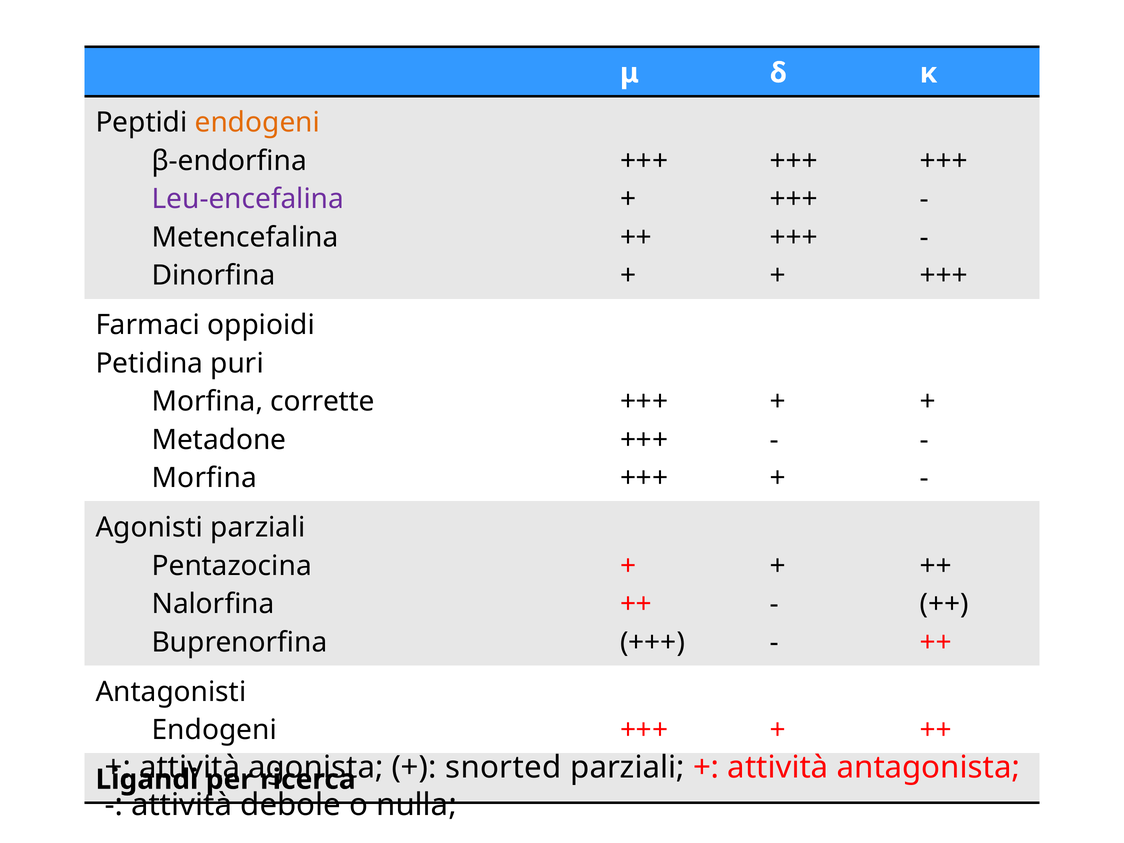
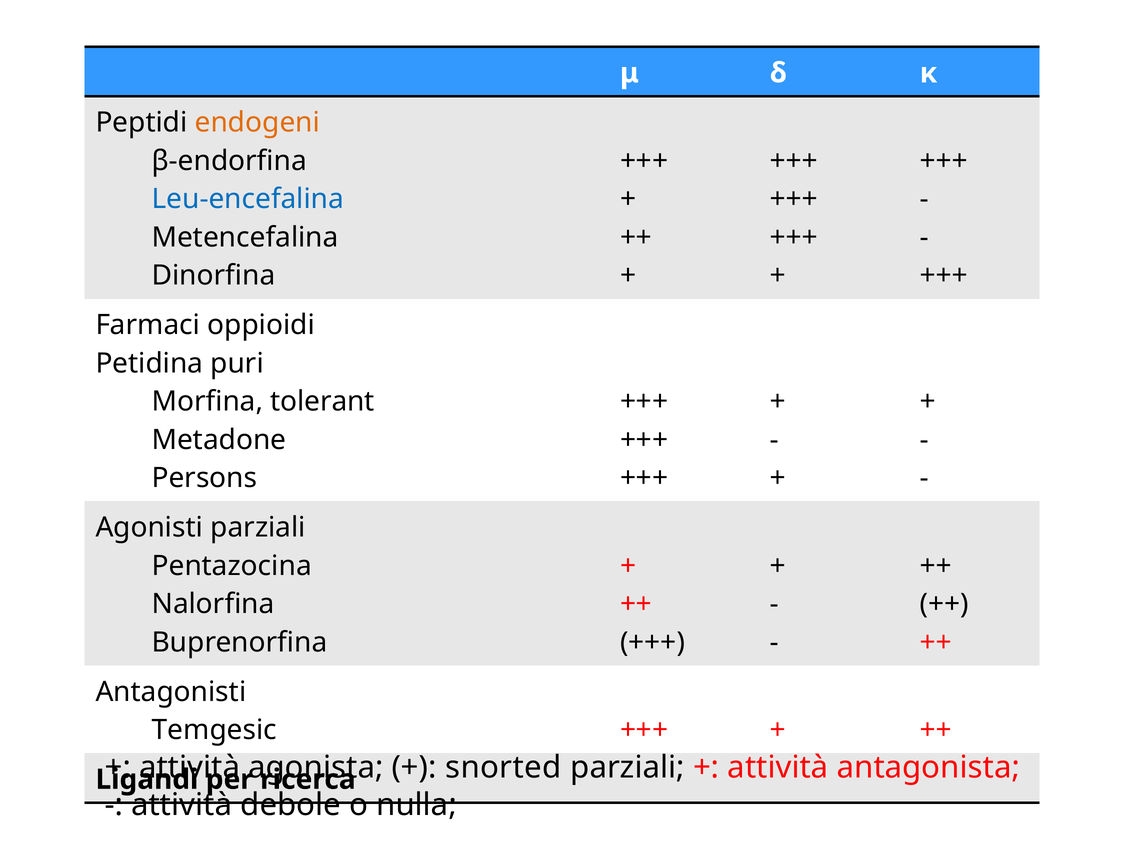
Leu-encefalina colour: purple -> blue
corrette: corrette -> tolerant
Morfina at (204, 478): Morfina -> Persons
Endogeni at (214, 730): Endogeni -> Temgesic
